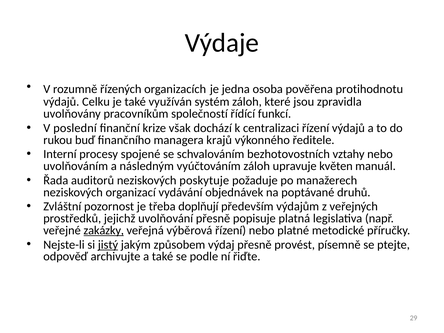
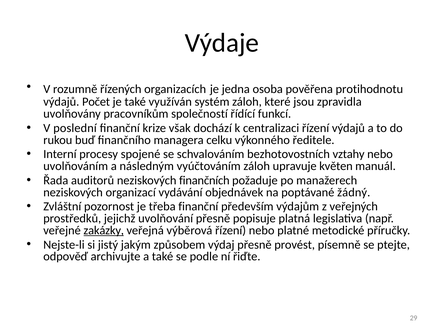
Celku: Celku -> Počet
krajů: krajů -> celku
poskytuje: poskytuje -> finančních
druhů: druhů -> žádný
třeba doplňují: doplňují -> finanční
jistý underline: present -> none
